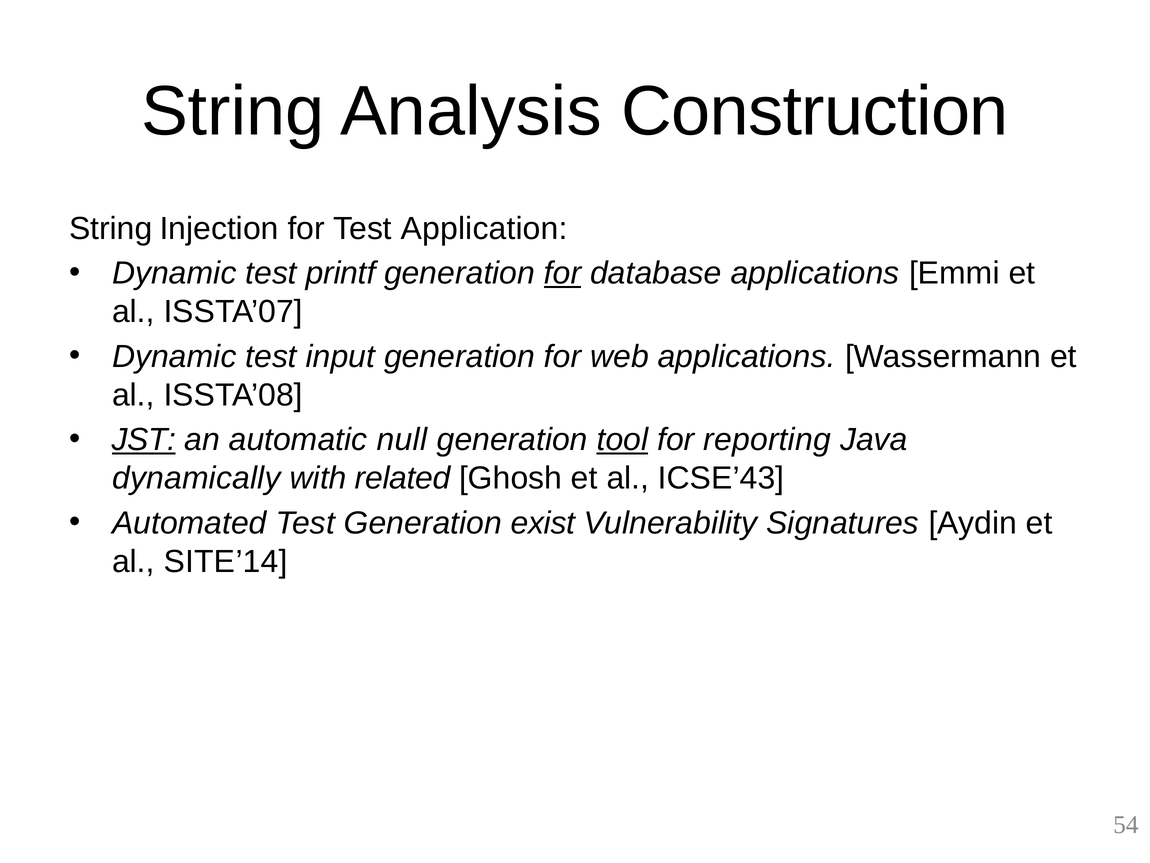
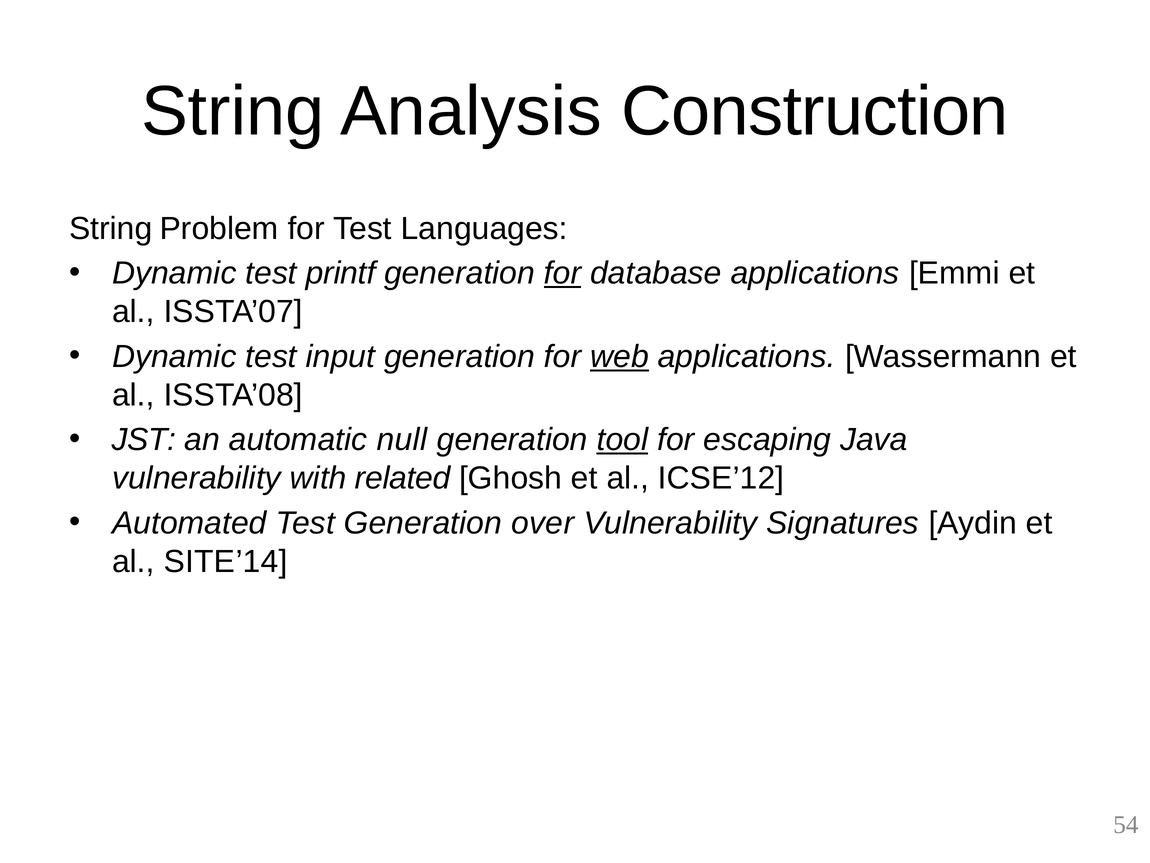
Injection: Injection -> Problem
Application: Application -> Languages
web underline: none -> present
JST underline: present -> none
reporting: reporting -> escaping
dynamically at (196, 478): dynamically -> vulnerability
ICSE’43: ICSE’43 -> ICSE’12
exist: exist -> over
